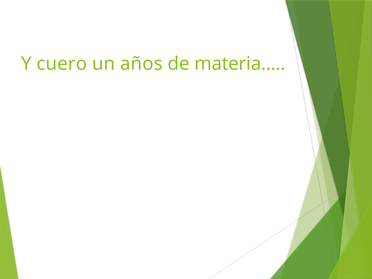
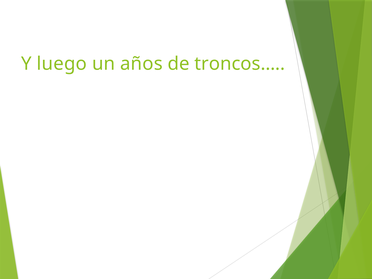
cuero: cuero -> luego
materia…: materia… -> troncos…
